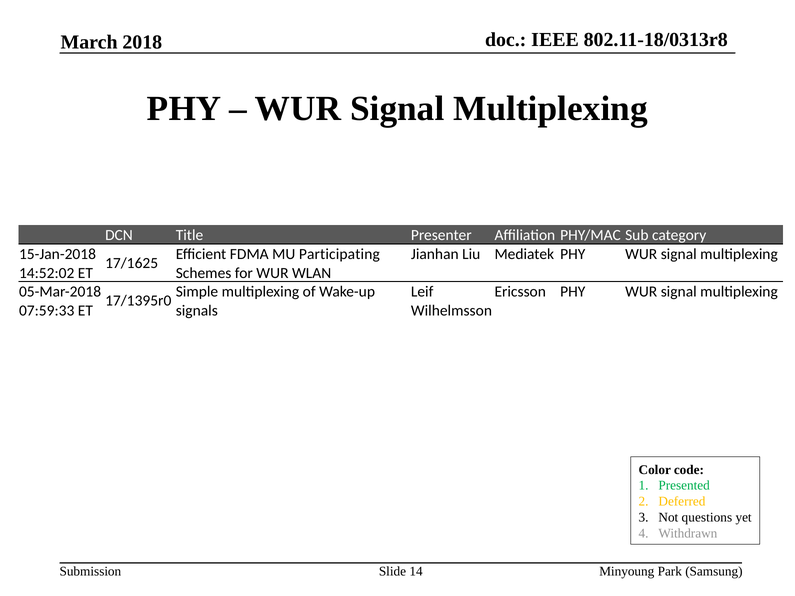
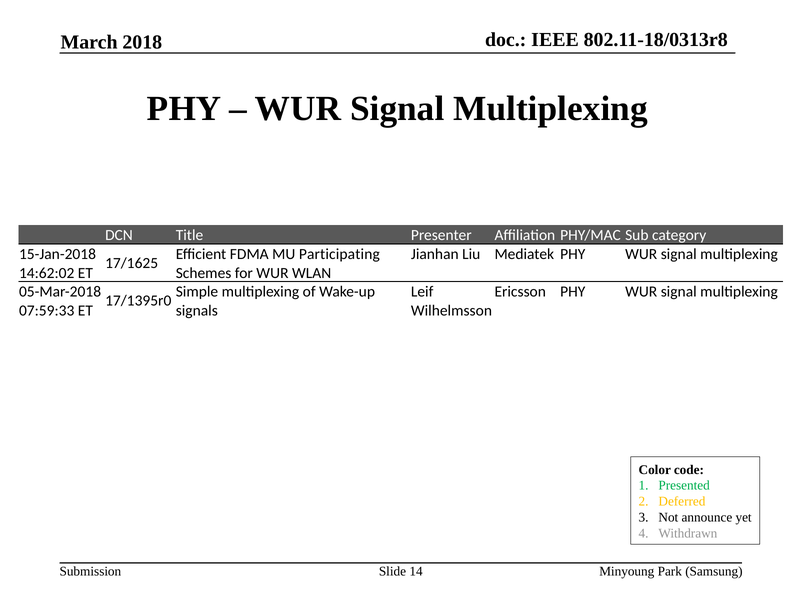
14:52:02: 14:52:02 -> 14:62:02
questions: questions -> announce
